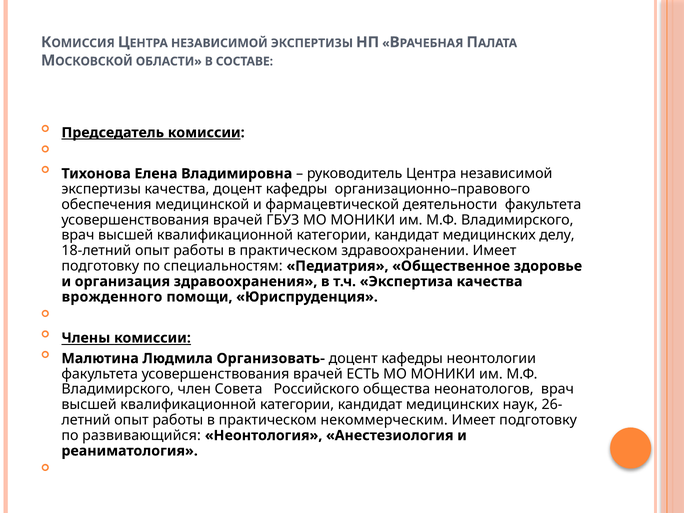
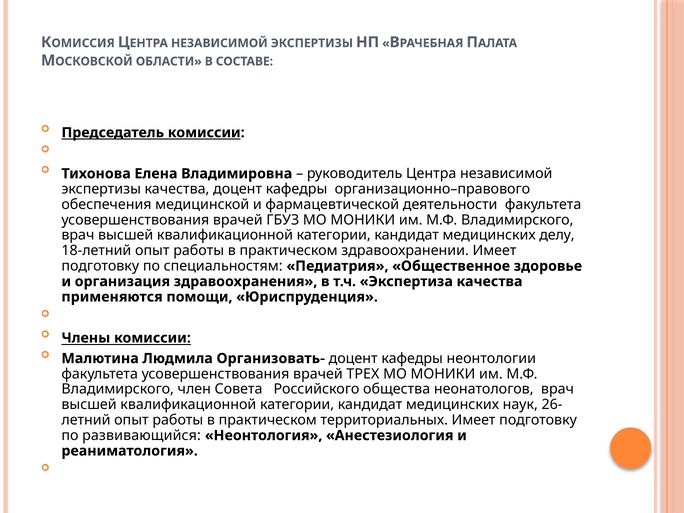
врожденного: врожденного -> применяются
ЕСТЬ: ЕСТЬ -> ТРЕХ
некоммерческим: некоммерческим -> территориальных
